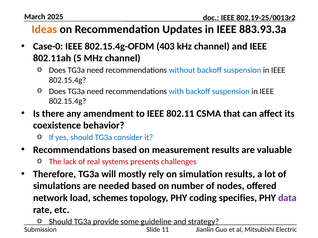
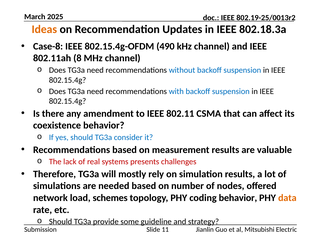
883.93.3a: 883.93.3a -> 802.18.3a
Case-0: Case-0 -> Case-8
403: 403 -> 490
5: 5 -> 8
coding specifies: specifies -> behavior
data colour: purple -> orange
